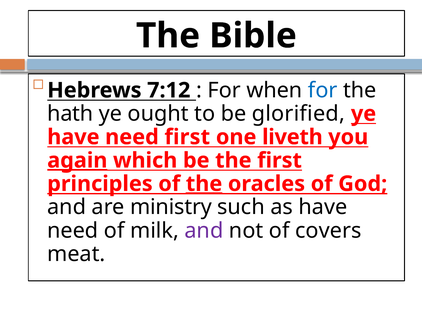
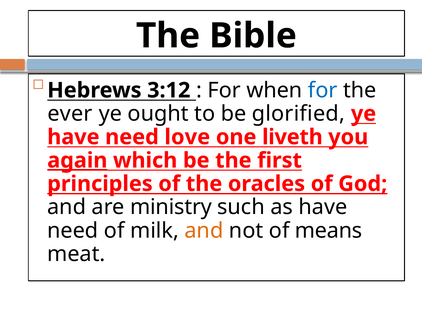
7:12: 7:12 -> 3:12
hath: hath -> ever
need first: first -> love
the at (204, 184) underline: present -> none
and at (204, 231) colour: purple -> orange
covers: covers -> means
